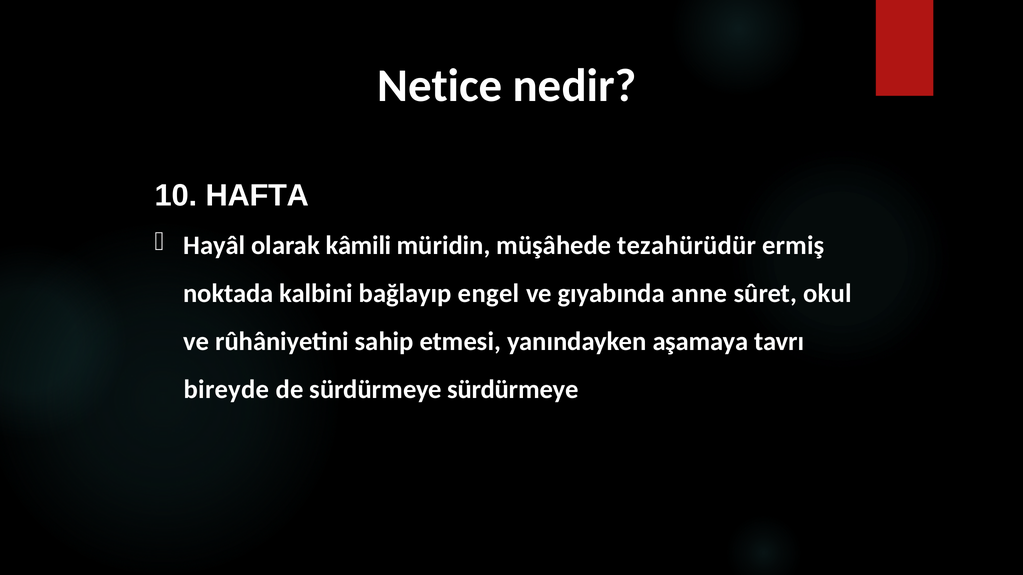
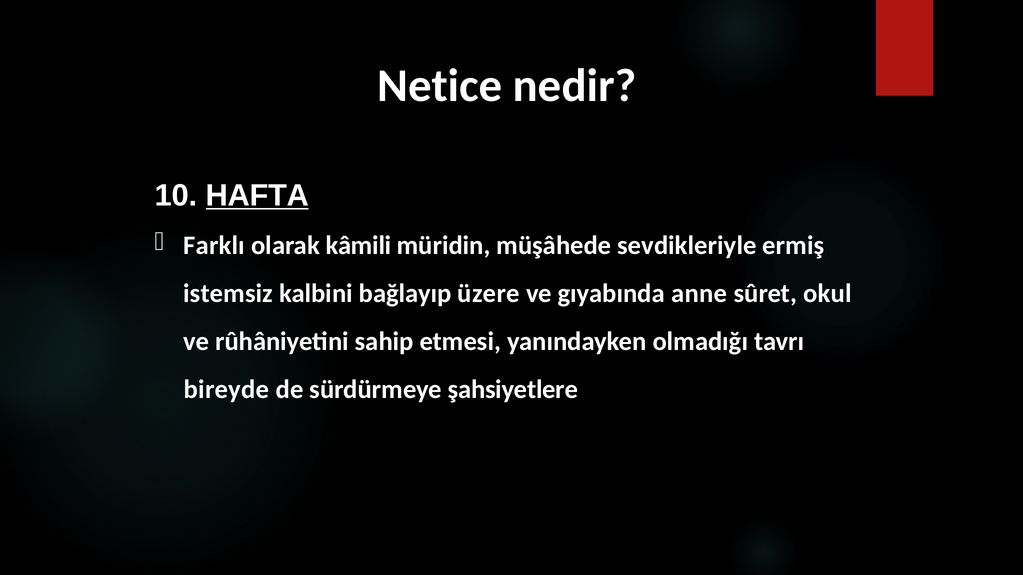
HAFTA underline: none -> present
Hayâl: Hayâl -> Farklı
tezahürüdür: tezahürüdür -> sevdikleriyle
noktada: noktada -> istemsiz
engel: engel -> üzere
aşamaya: aşamaya -> olmadığı
sürdürmeye sürdürmeye: sürdürmeye -> şahsiyetlere
